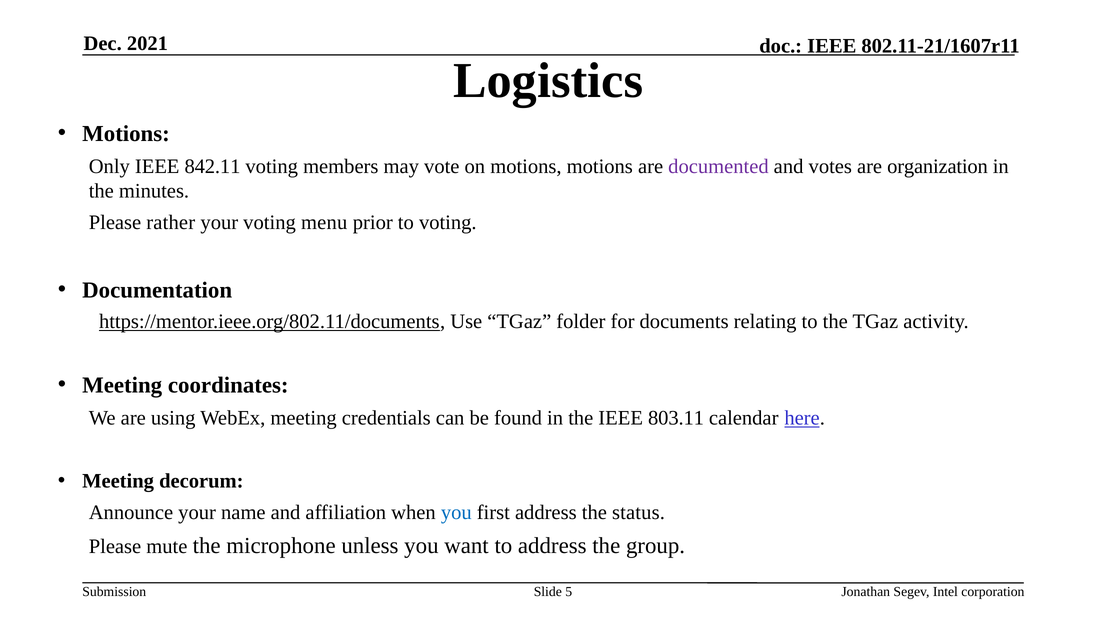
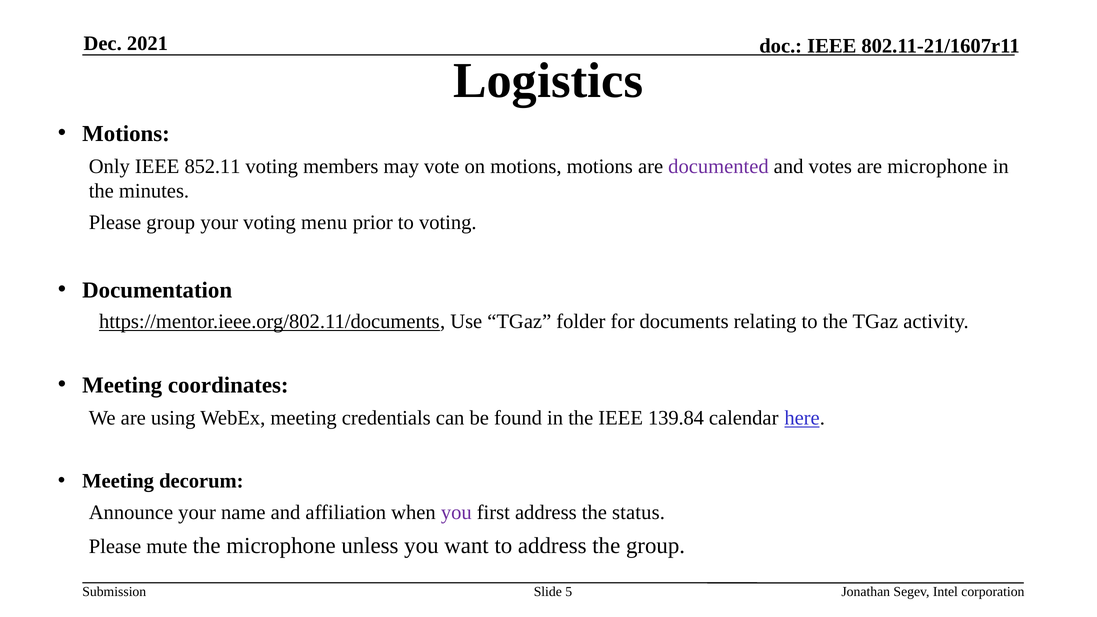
842.11: 842.11 -> 852.11
are organization: organization -> microphone
Please rather: rather -> group
803.11: 803.11 -> 139.84
you at (456, 512) colour: blue -> purple
